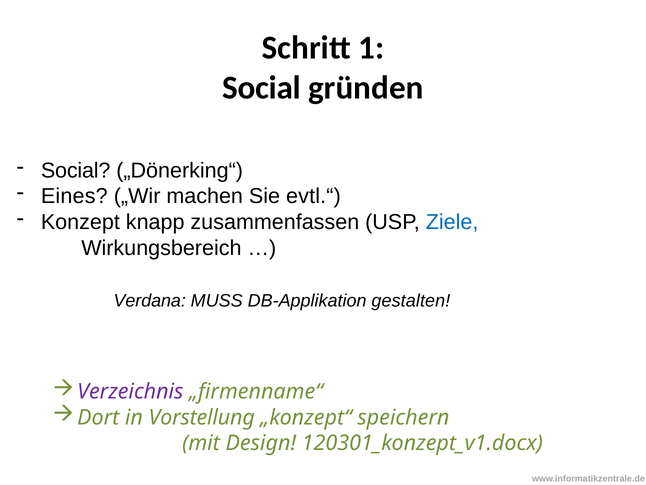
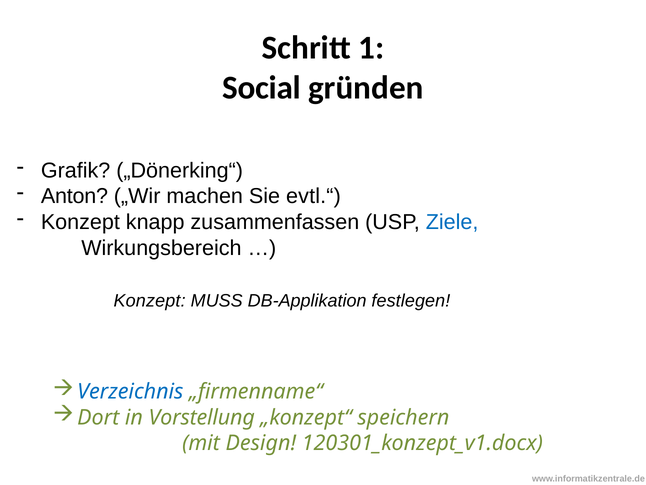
Social at (76, 170): Social -> Grafik
Eines: Eines -> Anton
Verdana at (150, 301): Verdana -> Konzept
gestalten: gestalten -> festlegen
Verzeichnis colour: purple -> blue
